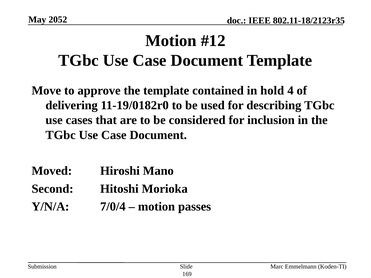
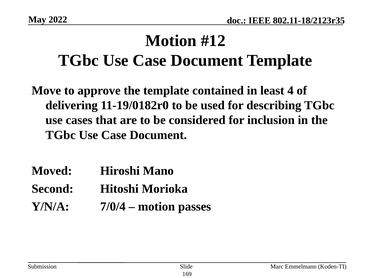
2052: 2052 -> 2022
hold: hold -> least
